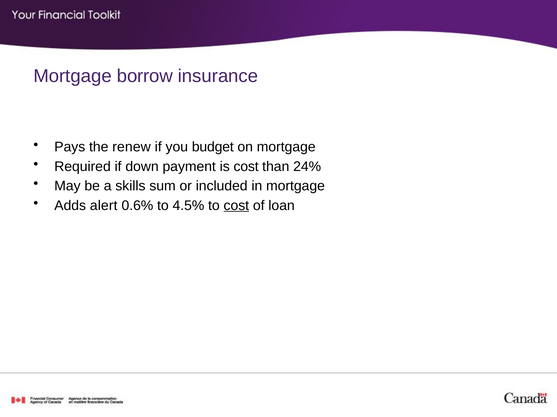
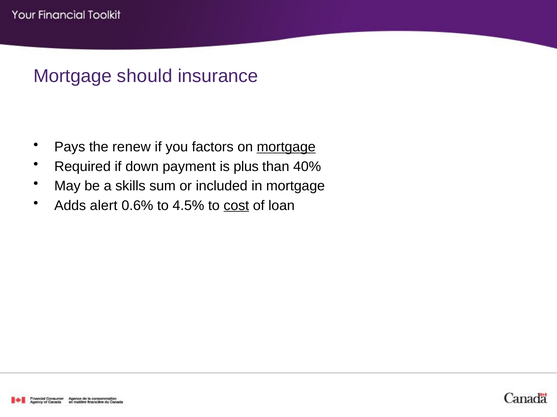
borrow: borrow -> should
budget: budget -> factors
mortgage at (286, 147) underline: none -> present
is cost: cost -> plus
24%: 24% -> 40%
